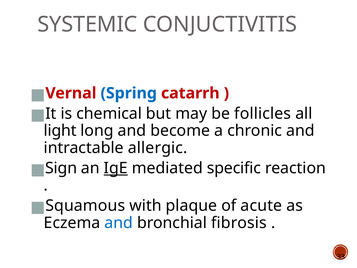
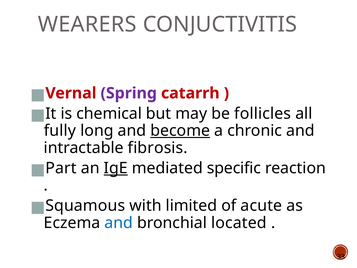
SYSTEMIC: SYSTEMIC -> WEARERS
Spring colour: blue -> purple
light: light -> fully
become underline: none -> present
allergic: allergic -> fibrosis
Sign: Sign -> Part
plaque: plaque -> limited
fibrosis: fibrosis -> located
